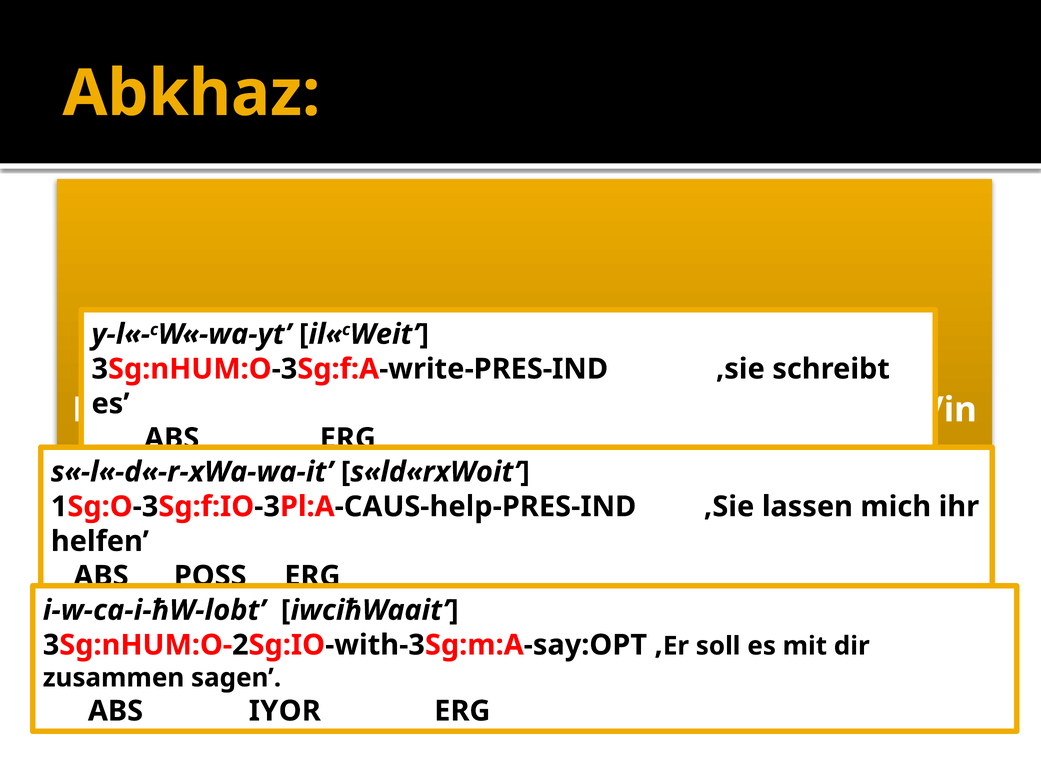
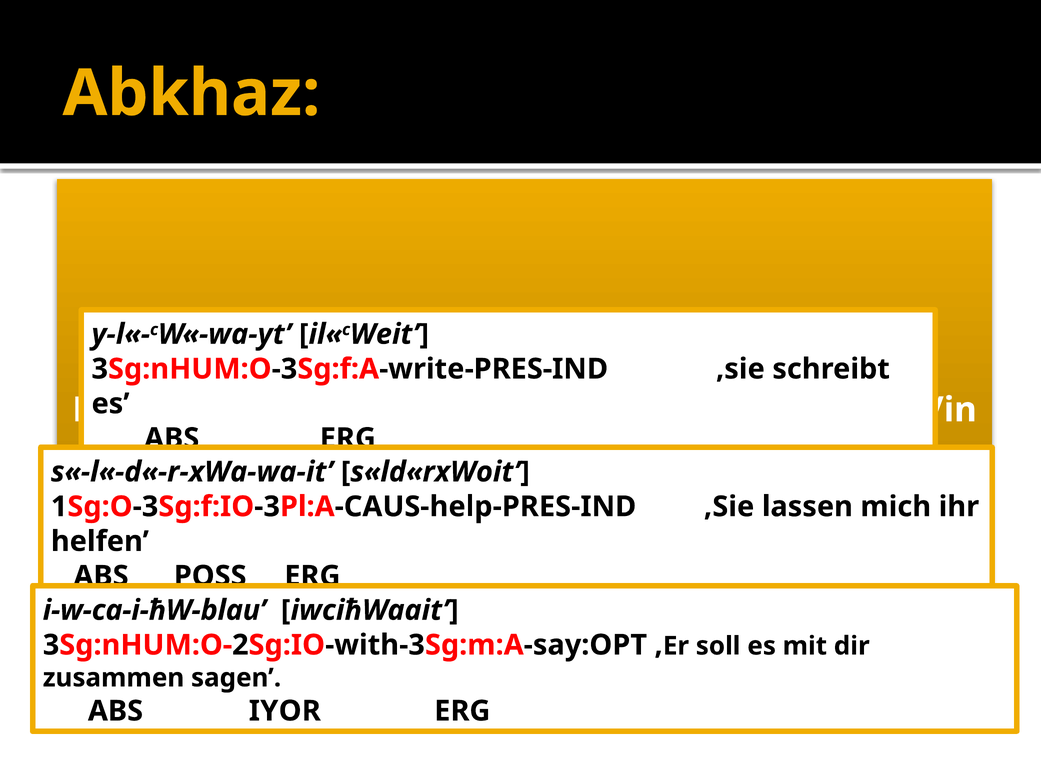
i-w-ca-i-ħW-lobt: i-w-ca-i-ħW-lobt -> i-w-ca-i-ħW-blau
